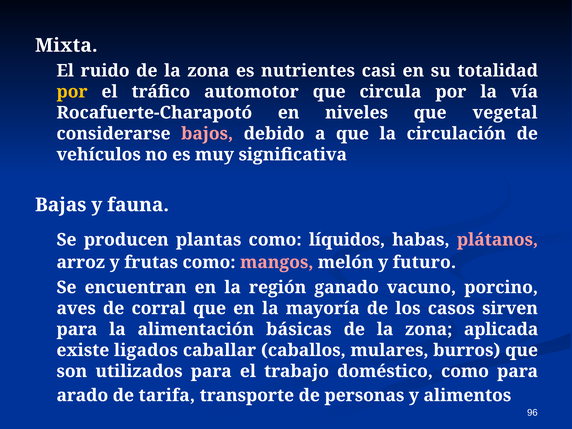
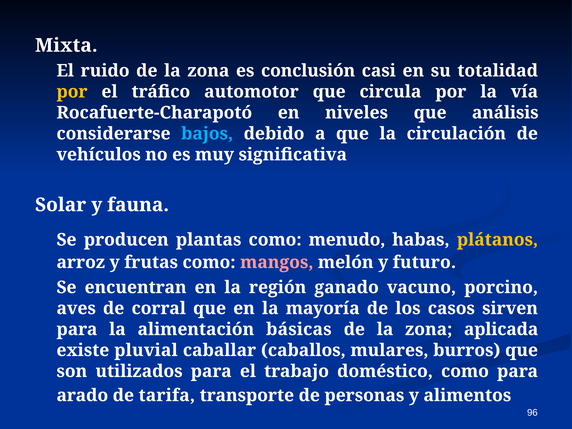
nutrientes: nutrientes -> conclusión
vegetal: vegetal -> análisis
bajos colour: pink -> light blue
Bajas: Bajas -> Solar
líquidos: líquidos -> menudo
plátanos colour: pink -> yellow
ligados: ligados -> pluvial
